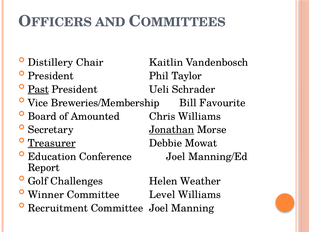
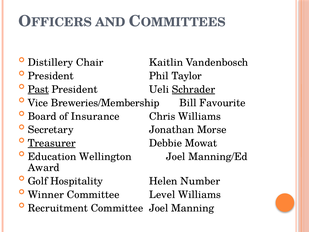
Schrader underline: none -> present
Amounted: Amounted -> Insurance
Jonathan underline: present -> none
Conference: Conference -> Wellington
Report: Report -> Award
Challenges: Challenges -> Hospitality
Weather: Weather -> Number
